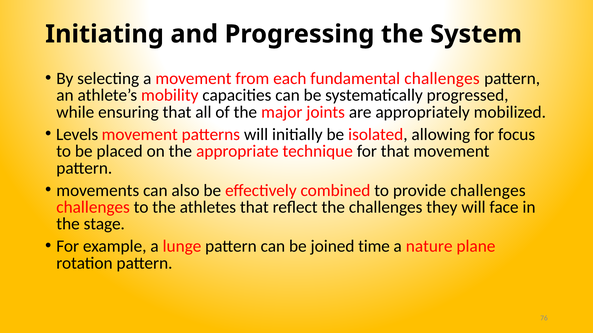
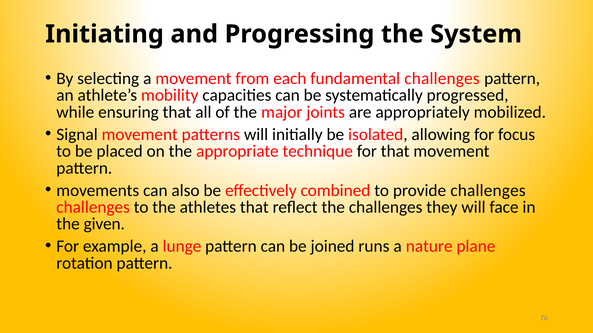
Levels: Levels -> Signal
stage: stage -> given
time: time -> runs
